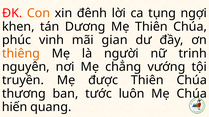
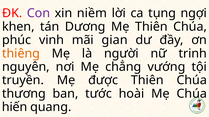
Con colour: orange -> purple
đênh: đênh -> niềm
luôn: luôn -> hoài
